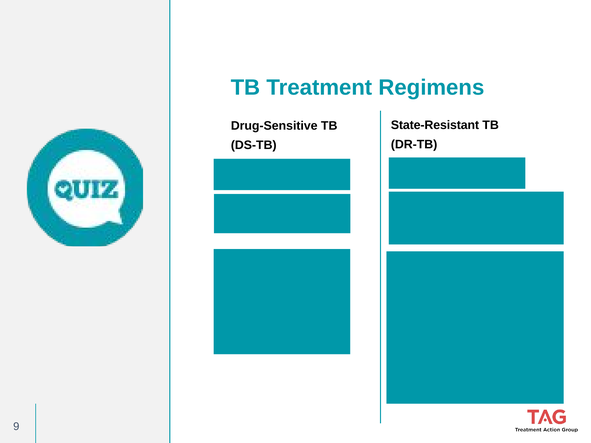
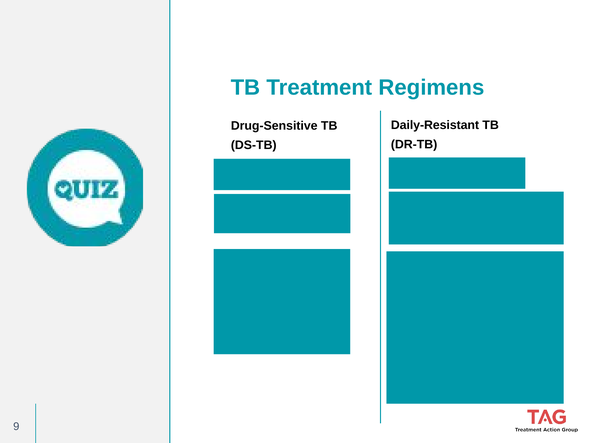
State-Resistant: State-Resistant -> Daily-Resistant
